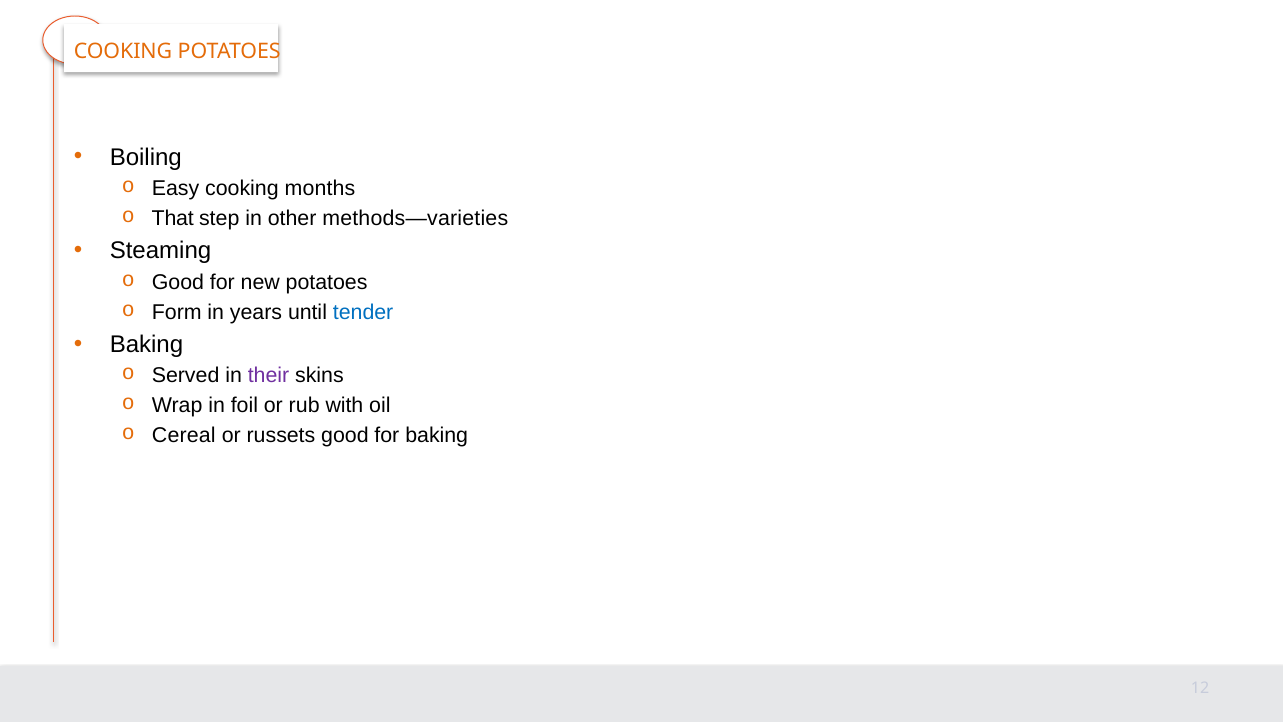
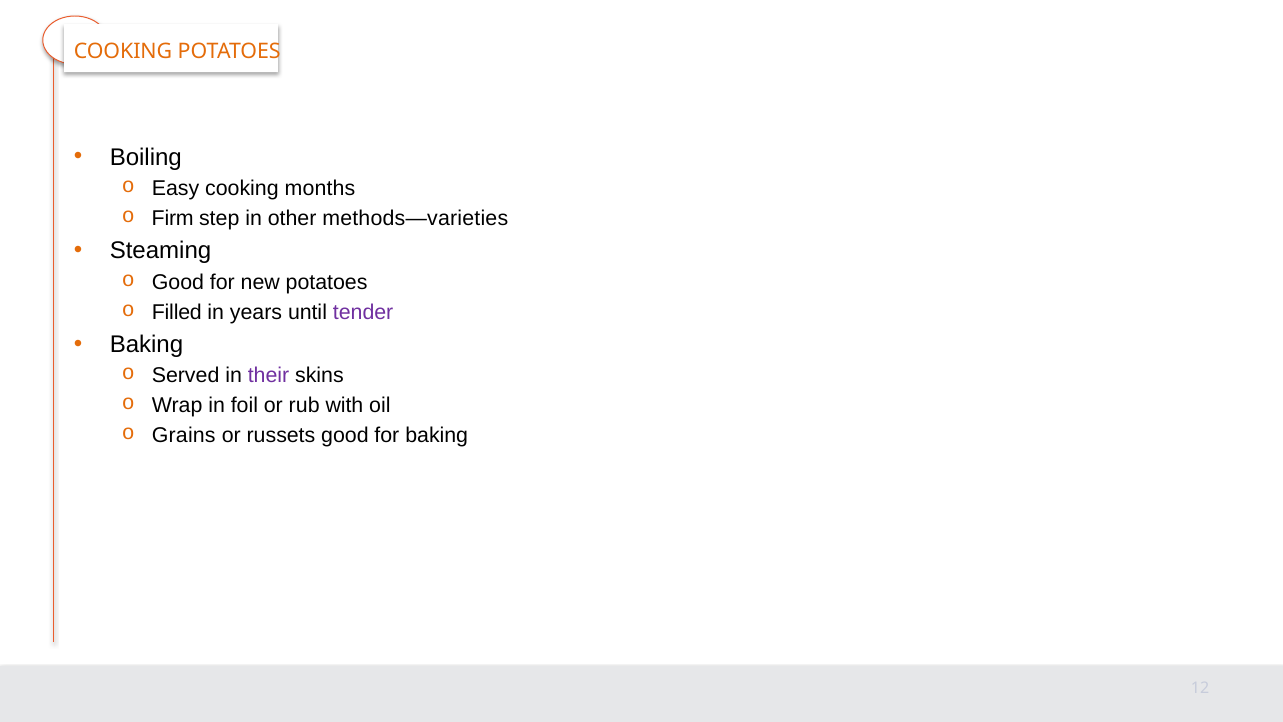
That: That -> Firm
Form: Form -> Filled
tender colour: blue -> purple
Cereal: Cereal -> Grains
